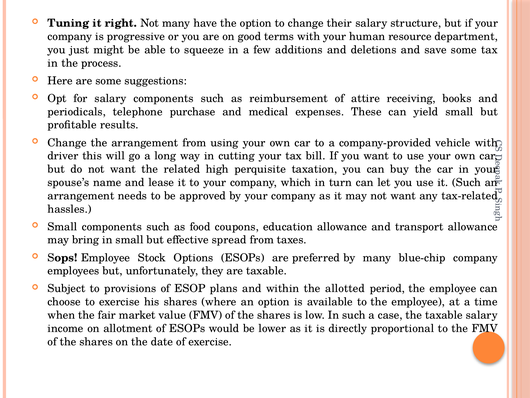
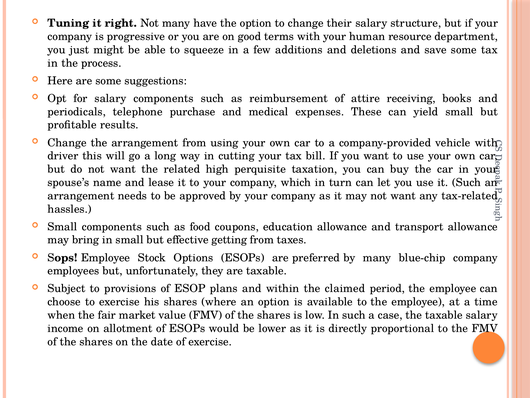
spread: spread -> getting
allotted: allotted -> claimed
